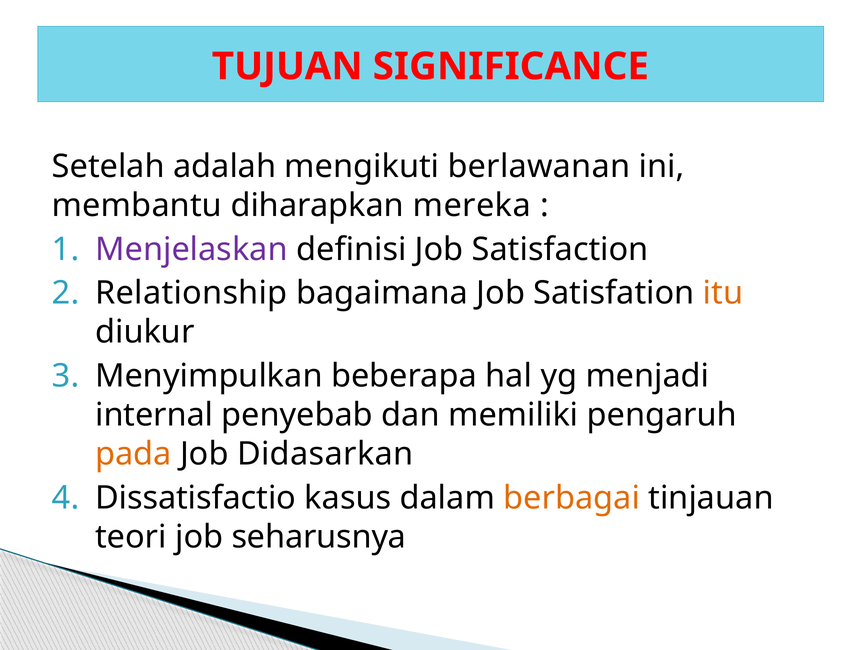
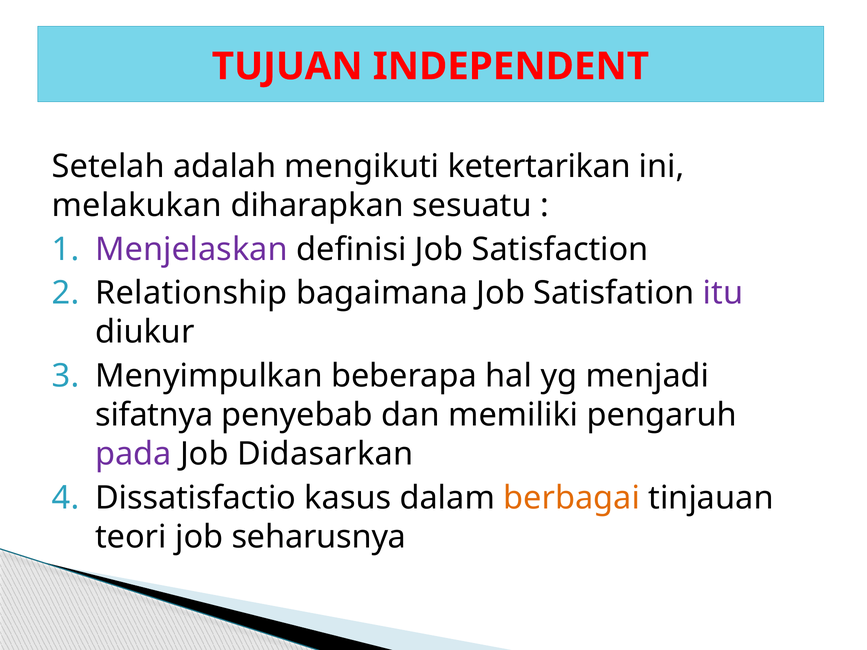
SIGNIFICANCE: SIGNIFICANCE -> INDEPENDENT
berlawanan: berlawanan -> ketertarikan
membantu: membantu -> melakukan
mereka: mereka -> sesuatu
itu colour: orange -> purple
internal: internal -> sifatnya
pada colour: orange -> purple
